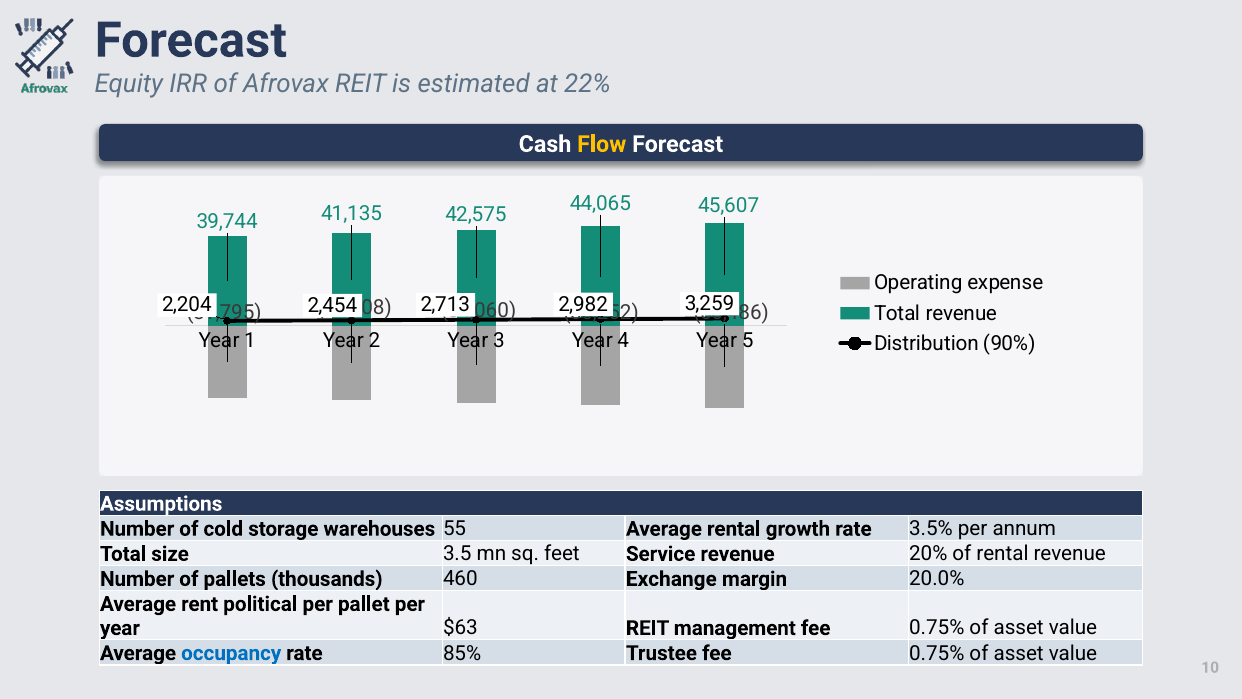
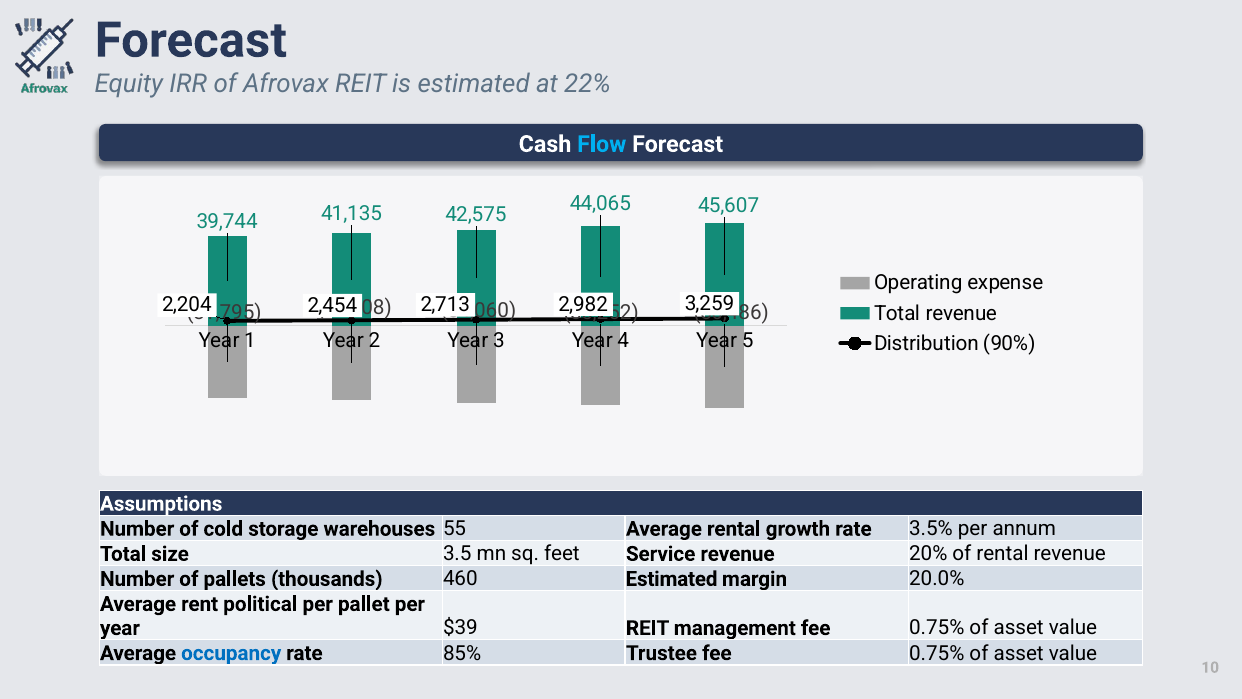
Flow colour: yellow -> light blue
460 Exchange: Exchange -> Estimated
$63: $63 -> $39
